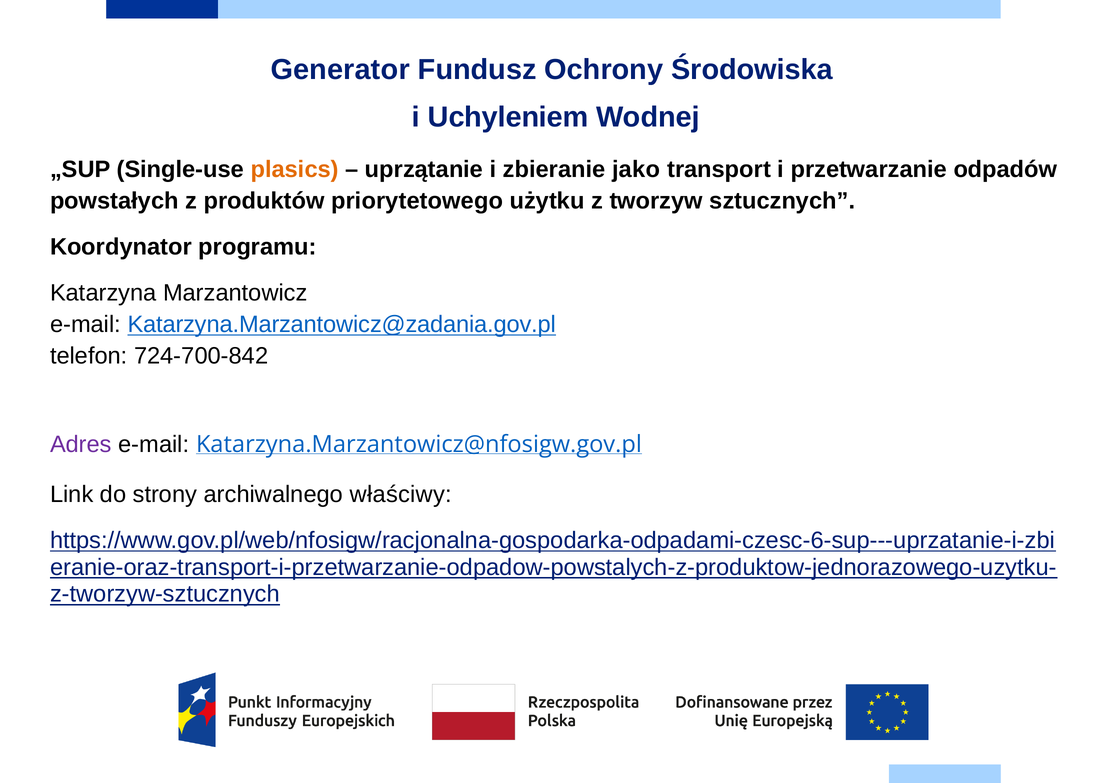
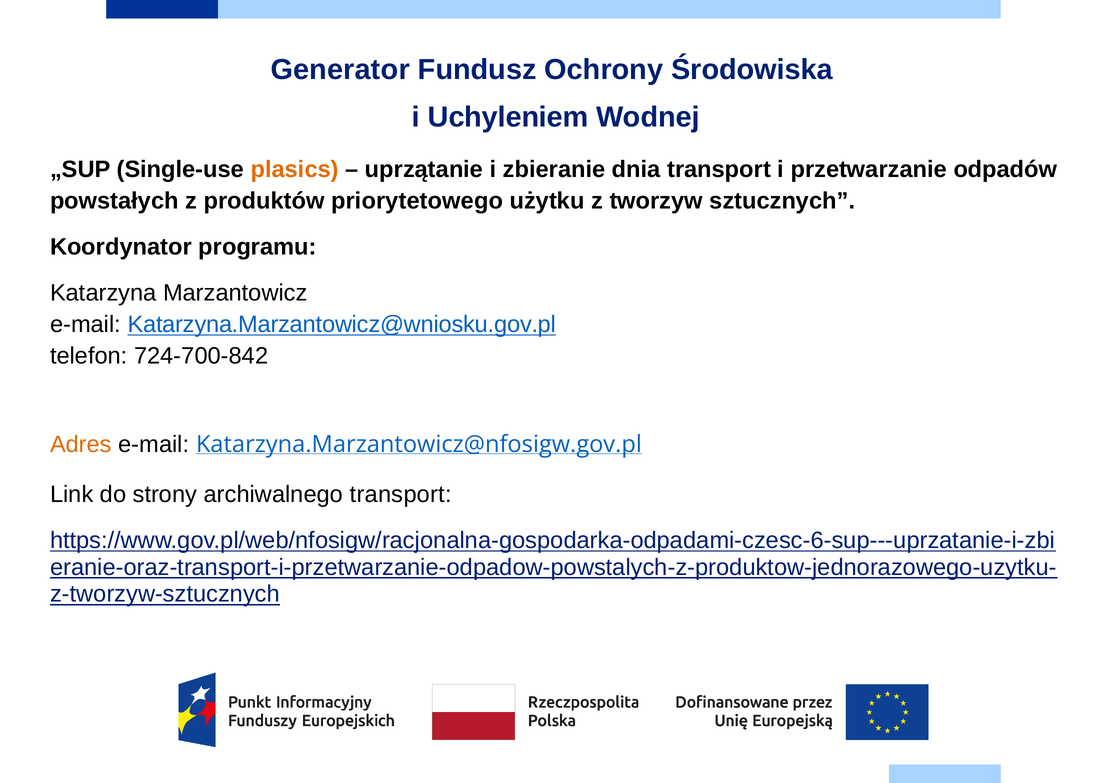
jako: jako -> dnia
Katarzyna.Marzantowicz@zadania.gov.pl: Katarzyna.Marzantowicz@zadania.gov.pl -> Katarzyna.Marzantowicz@wniosku.gov.pl
Adres colour: purple -> orange
archiwalnego właściwy: właściwy -> transport
